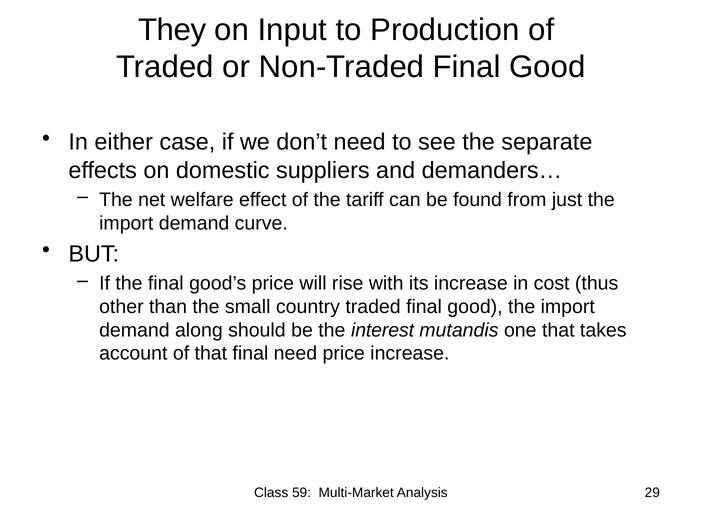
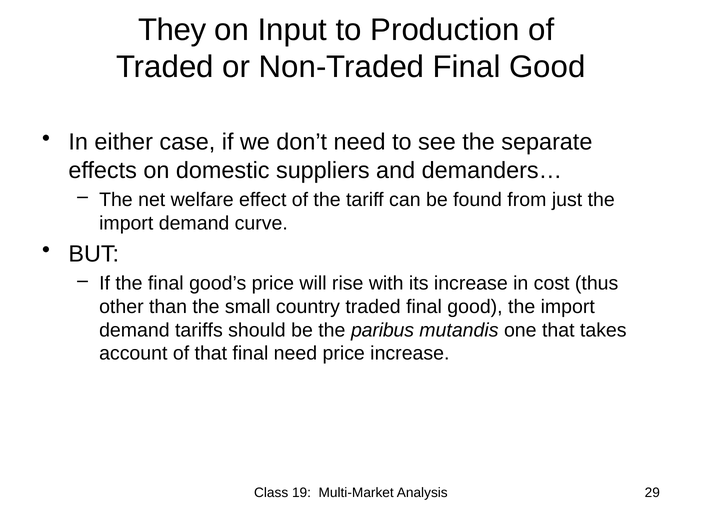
along: along -> tariffs
interest: interest -> paribus
59: 59 -> 19
